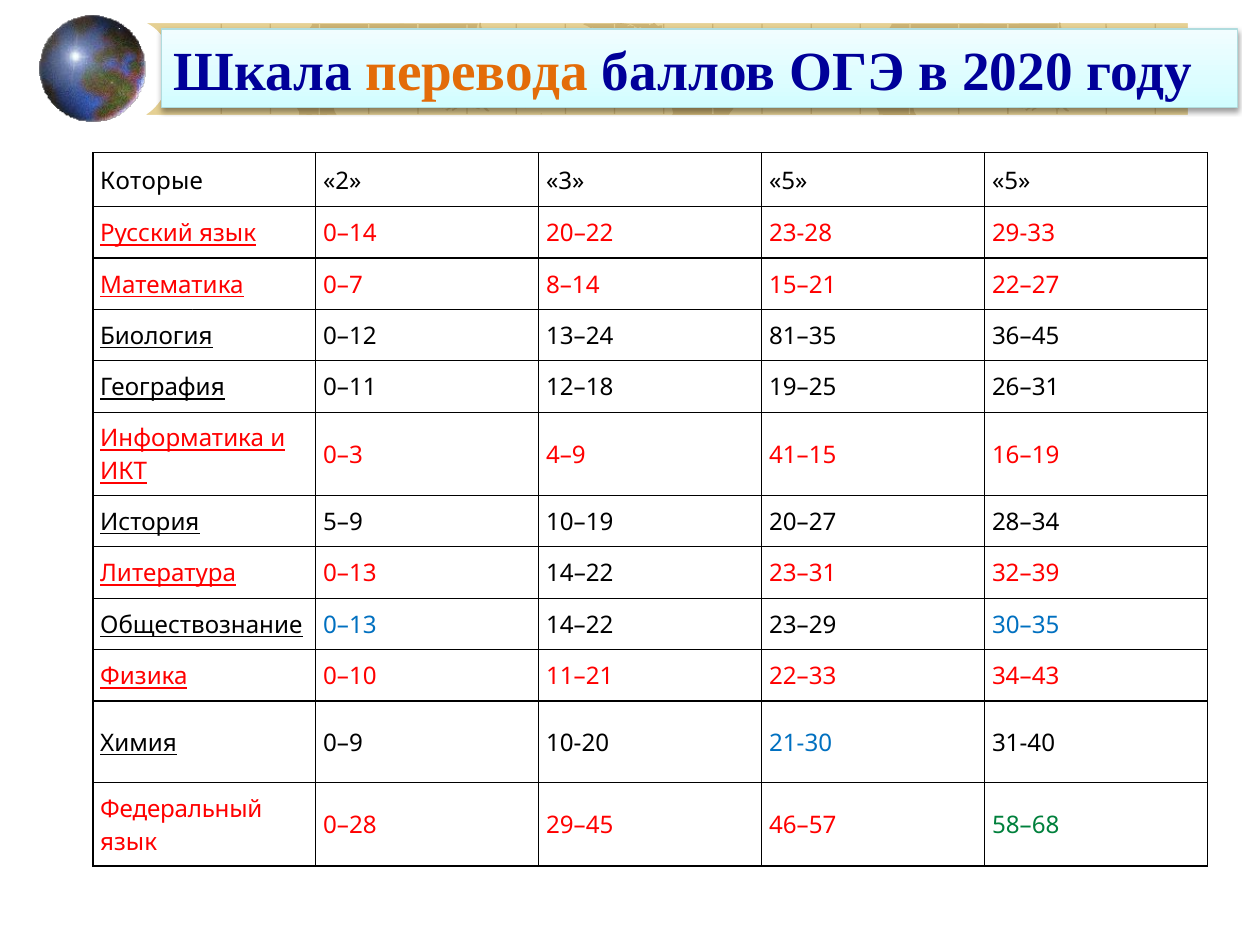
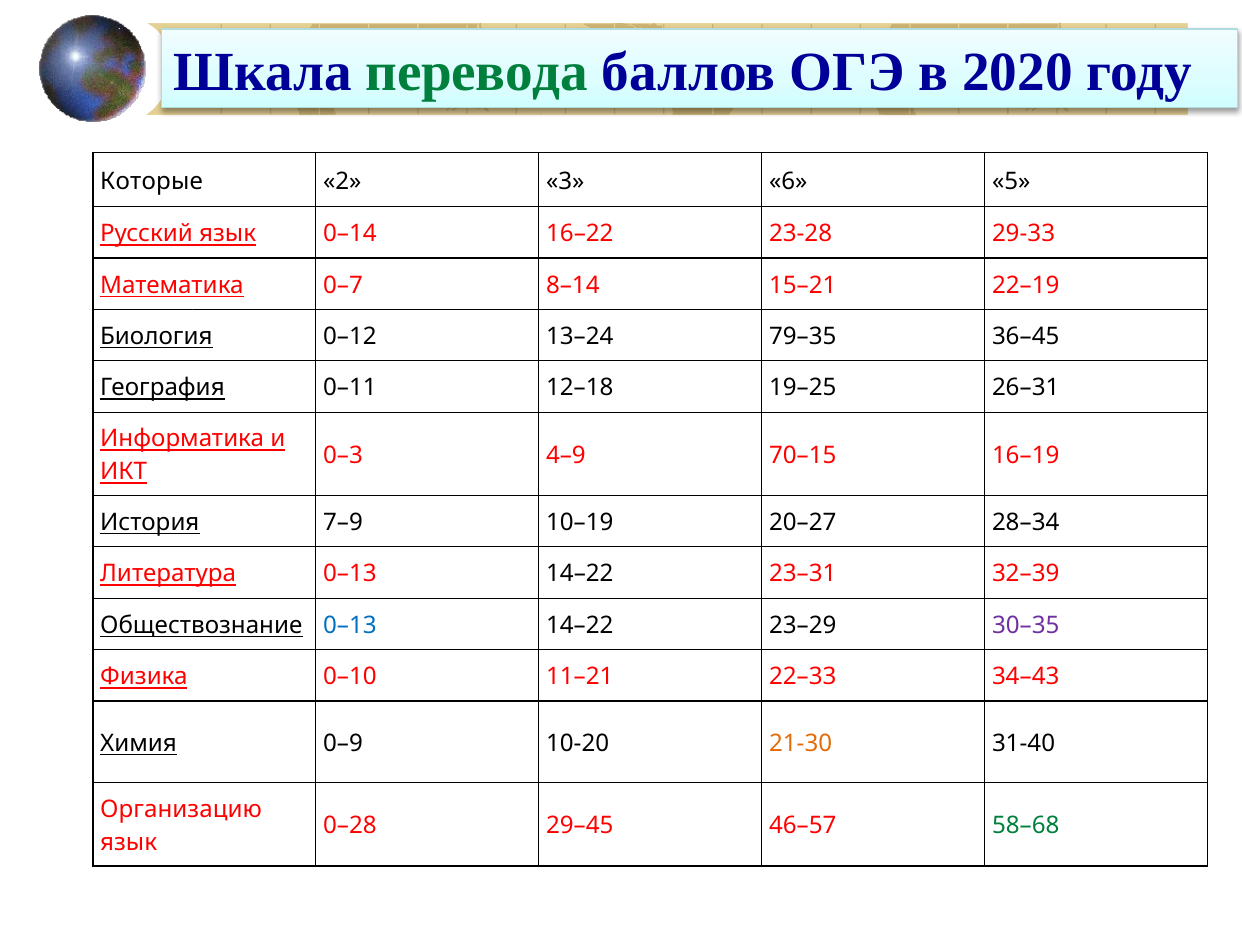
перевода colour: orange -> green
3 5: 5 -> 6
20–22: 20–22 -> 16–22
22–27: 22–27 -> 22–19
81–35: 81–35 -> 79–35
41–15: 41–15 -> 70–15
5–9: 5–9 -> 7–9
30–35 colour: blue -> purple
21-30 colour: blue -> orange
Федеральный: Федеральный -> Организацию
